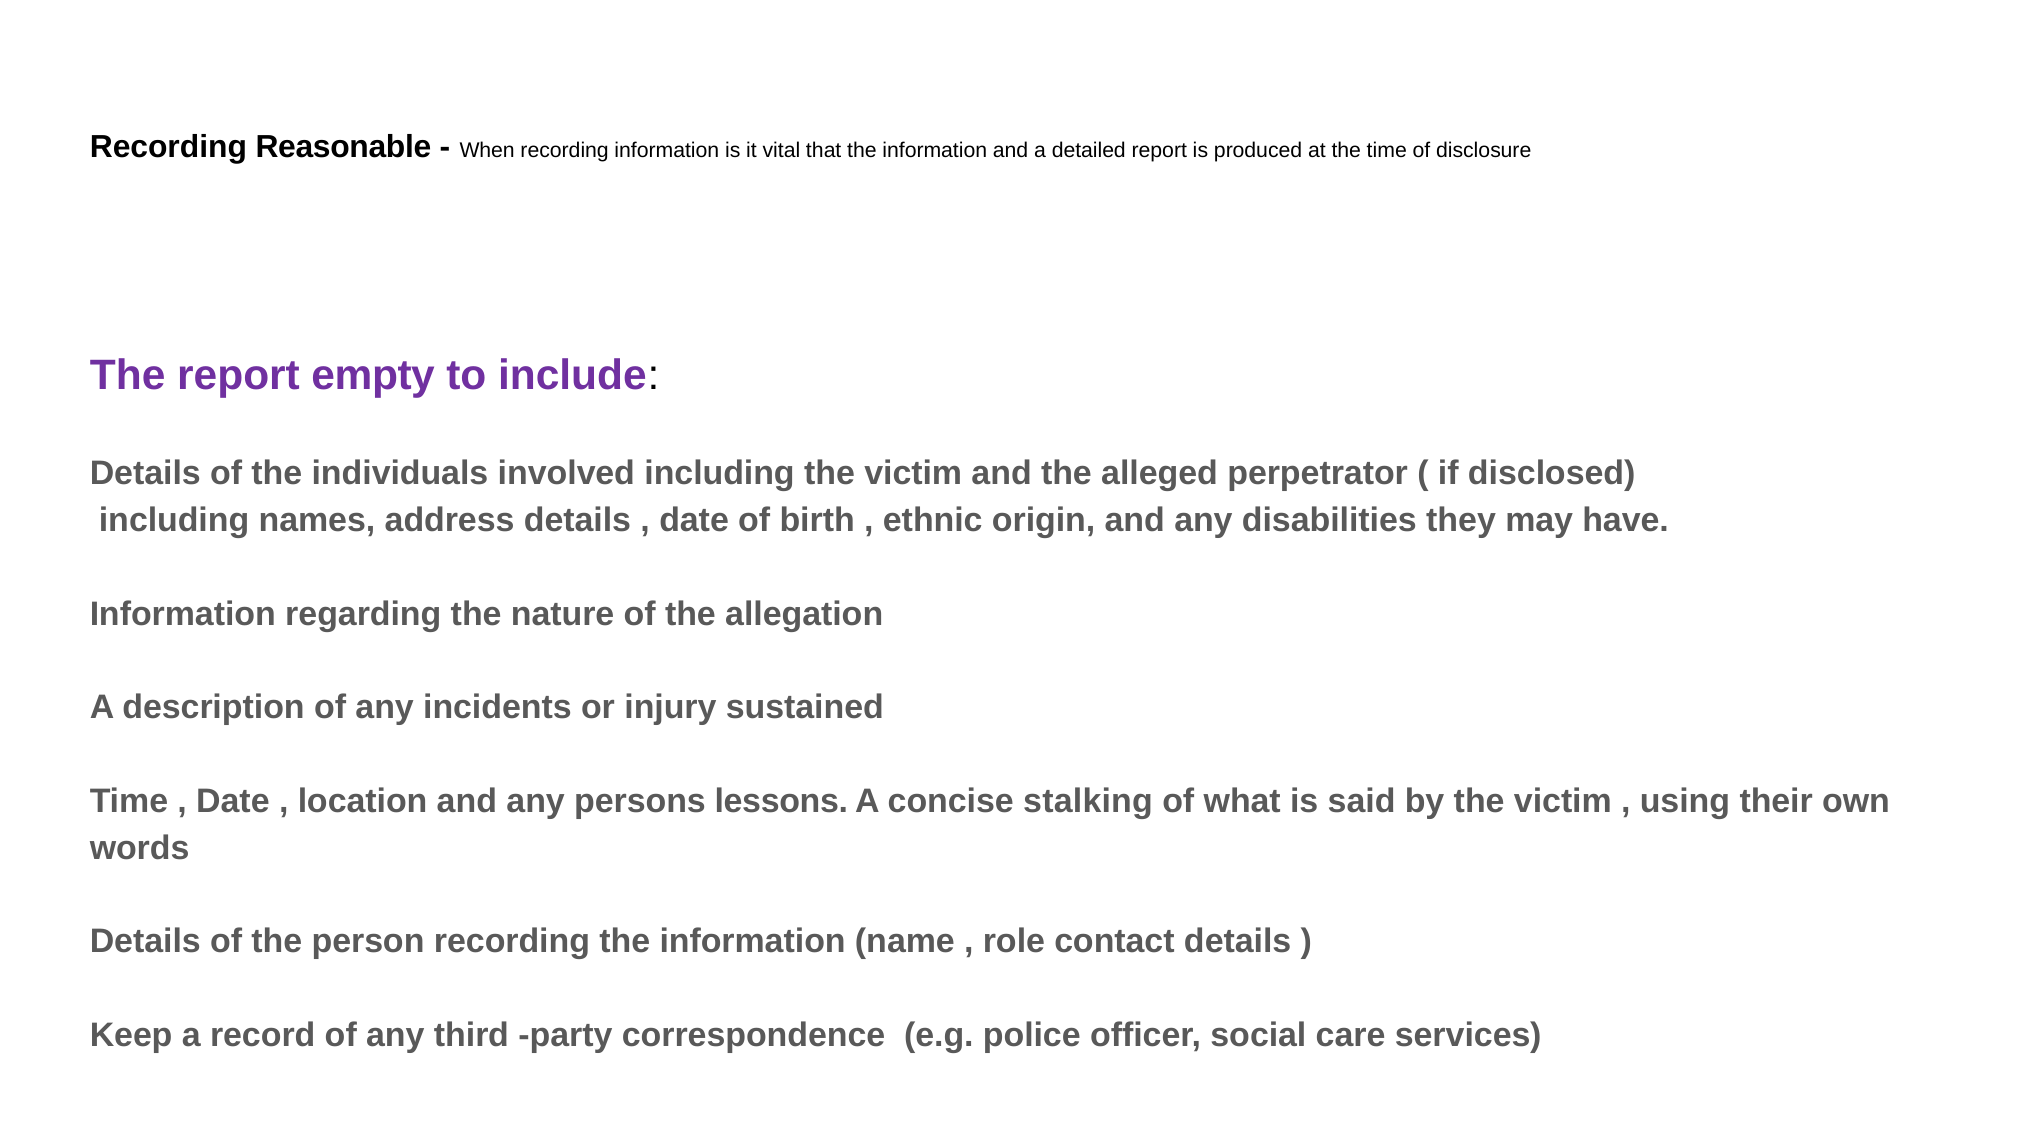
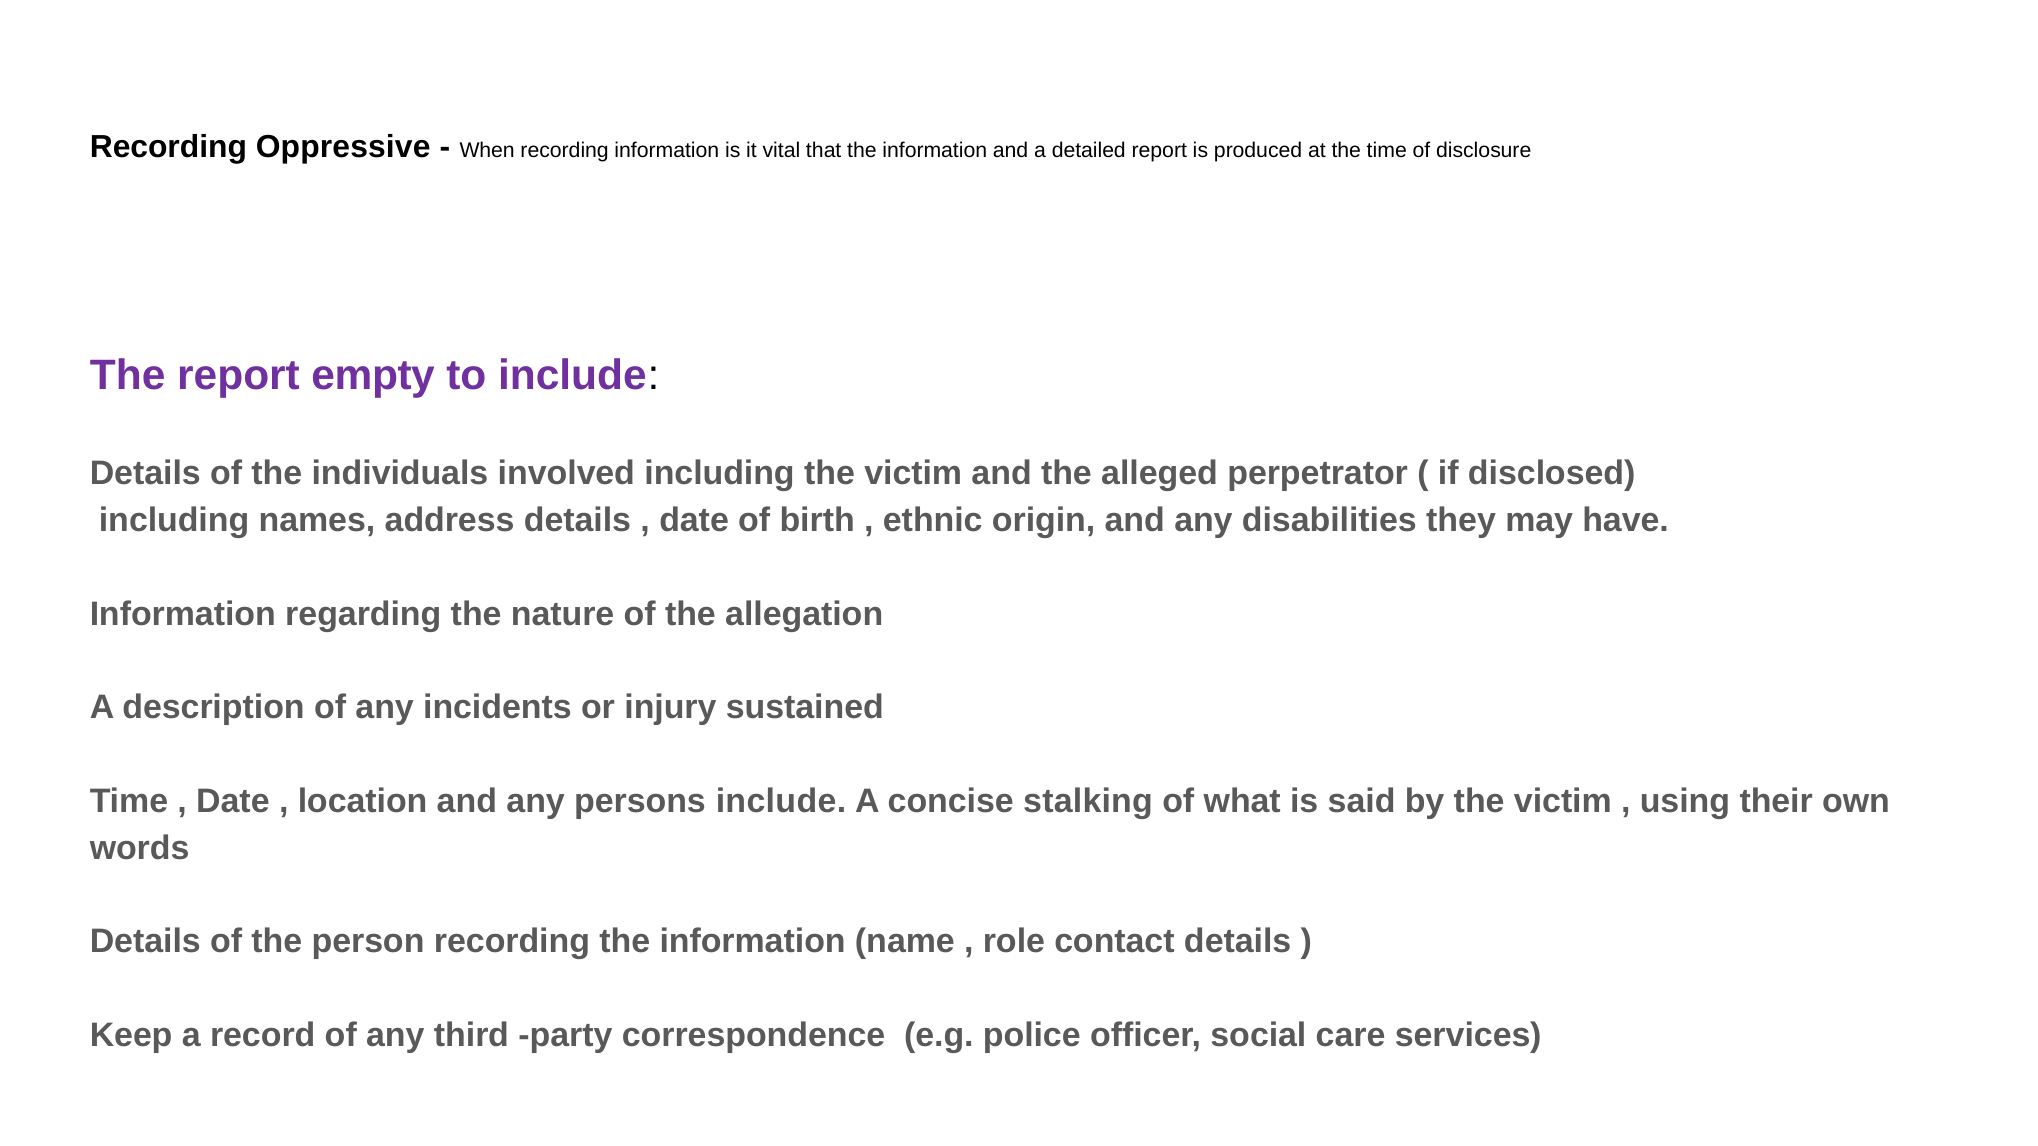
Reasonable: Reasonable -> Oppressive
persons lessons: lessons -> include
